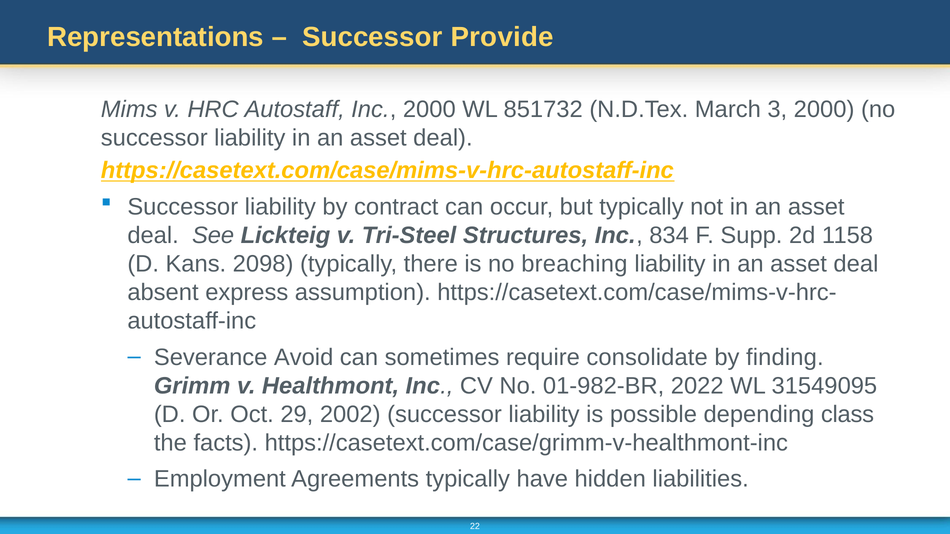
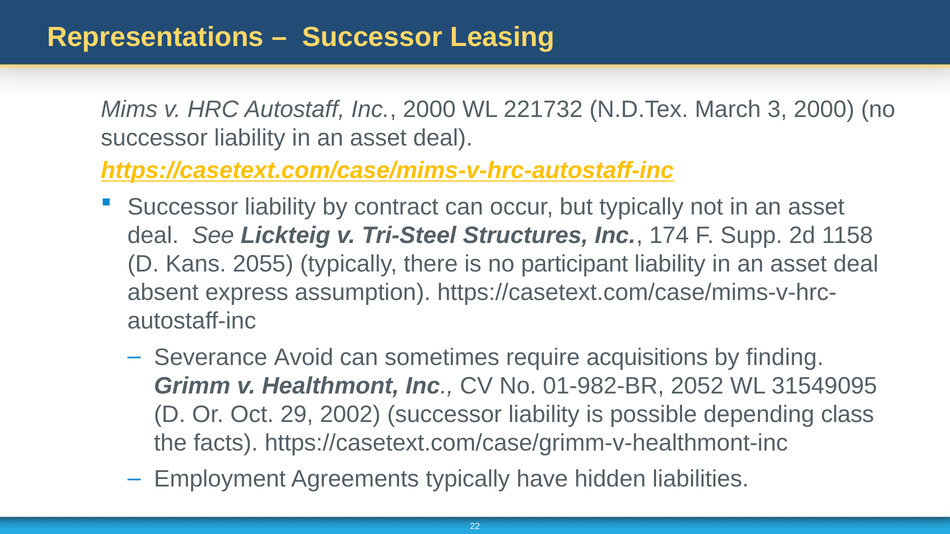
Provide: Provide -> Leasing
851732: 851732 -> 221732
834: 834 -> 174
2098: 2098 -> 2055
breaching: breaching -> participant
consolidate: consolidate -> acquisitions
2022: 2022 -> 2052
